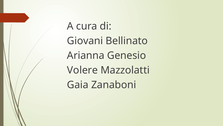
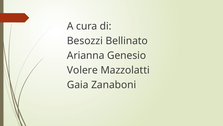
Giovani: Giovani -> Besozzi
